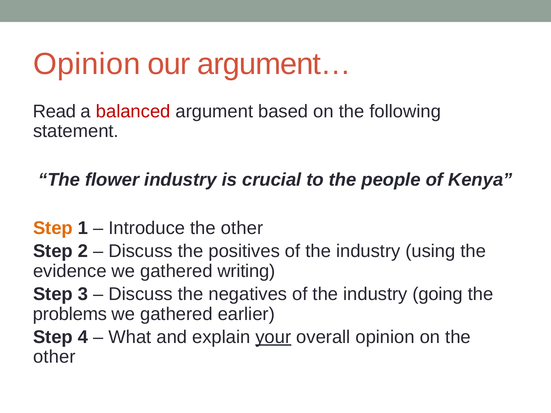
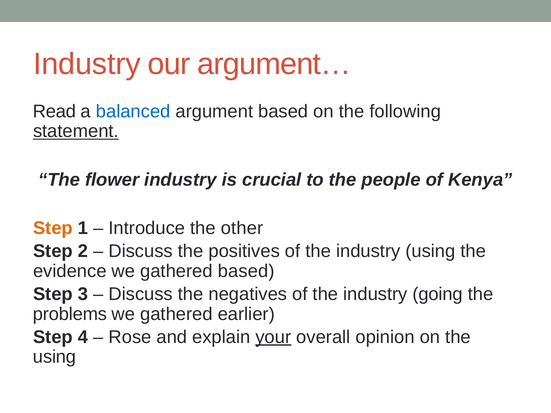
Opinion at (87, 64): Opinion -> Industry
balanced colour: red -> blue
statement underline: none -> present
gathered writing: writing -> based
What: What -> Rose
other at (54, 357): other -> using
